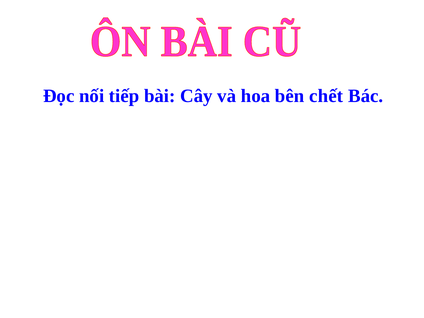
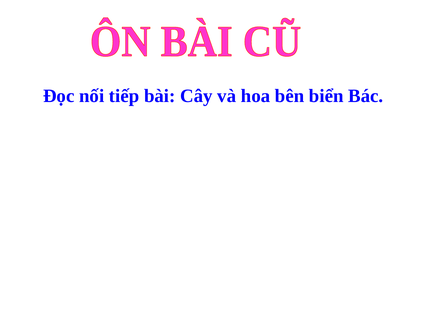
chết: chết -> biển
